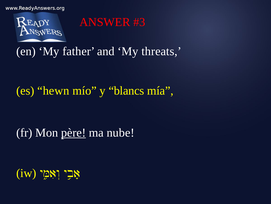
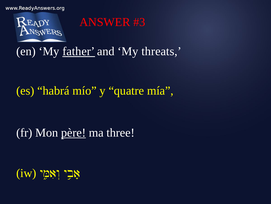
father underline: none -> present
hewn: hewn -> habrá
blancs: blancs -> quatre
nube: nube -> three
